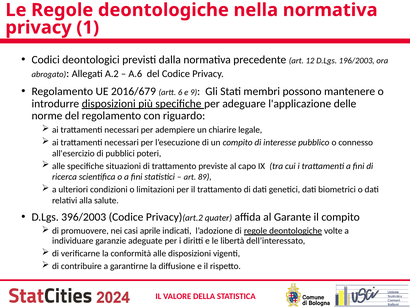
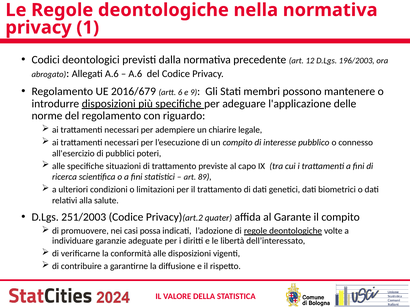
Allegati A.2: A.2 -> A.6
396/2003: 396/2003 -> 251/2003
aprile: aprile -> possa
